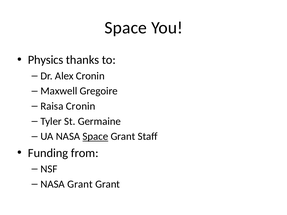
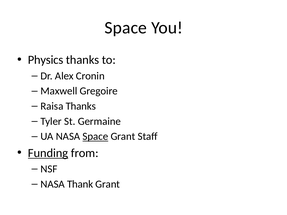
Raisa Cronin: Cronin -> Thanks
Funding underline: none -> present
NASA Grant: Grant -> Thank
